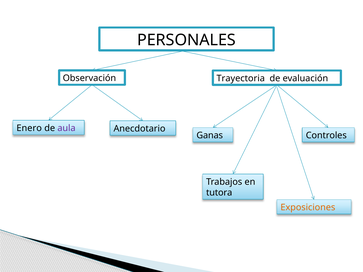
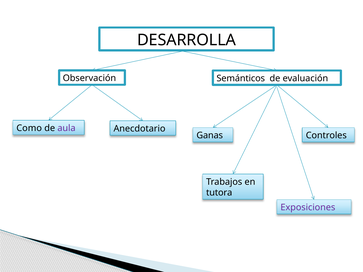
PERSONALES: PERSONALES -> DESARROLLA
Trayectoria: Trayectoria -> Semánticos
Enero: Enero -> Como
Exposiciones colour: orange -> purple
